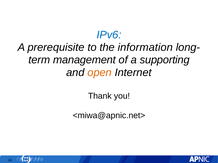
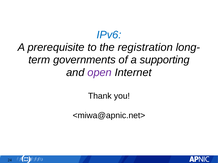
information: information -> registration
management: management -> governments
open colour: orange -> purple
